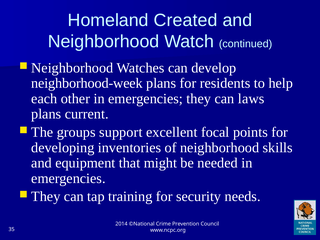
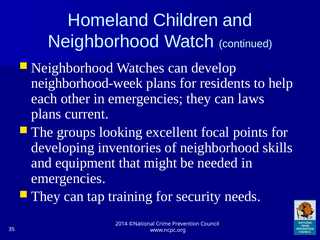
Created: Created -> Children
support: support -> looking
